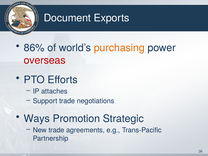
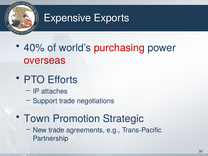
Document: Document -> Expensive
86%: 86% -> 40%
purchasing colour: orange -> red
Ways: Ways -> Town
